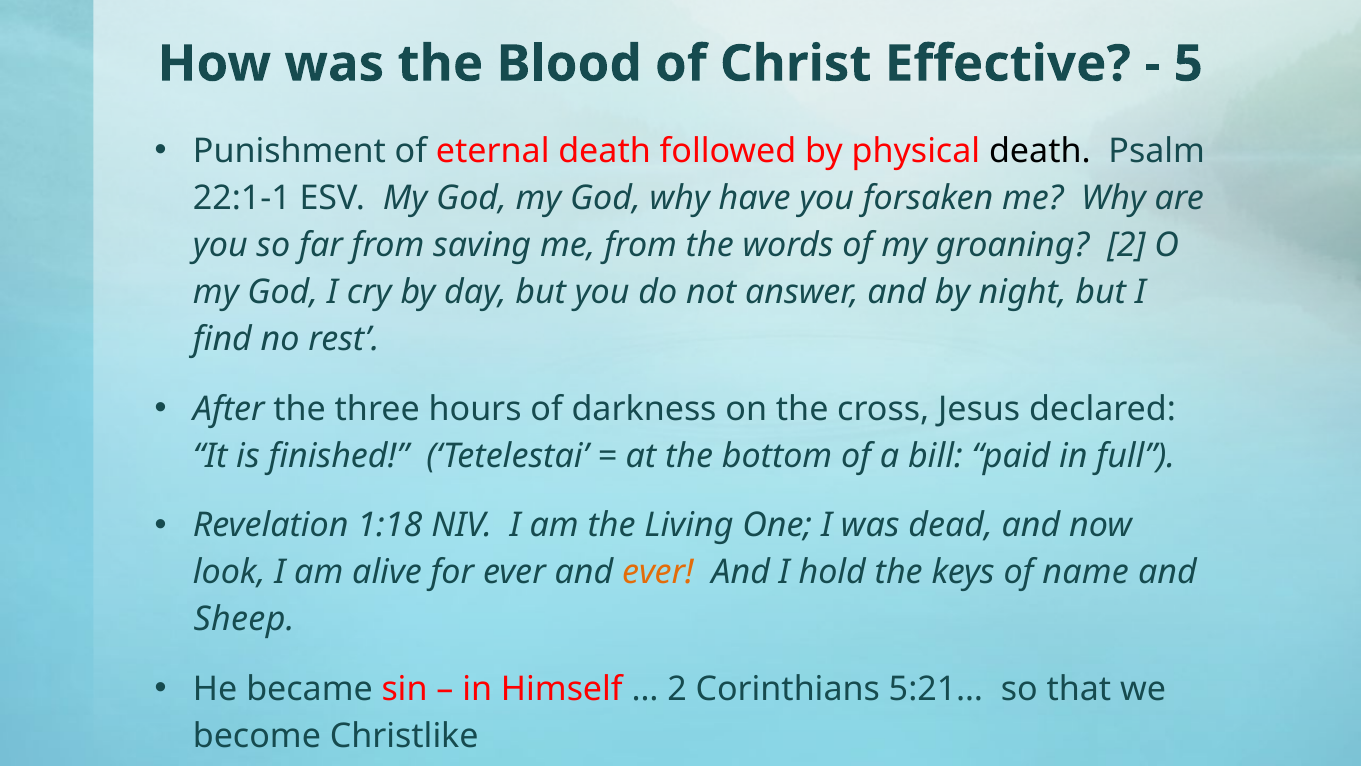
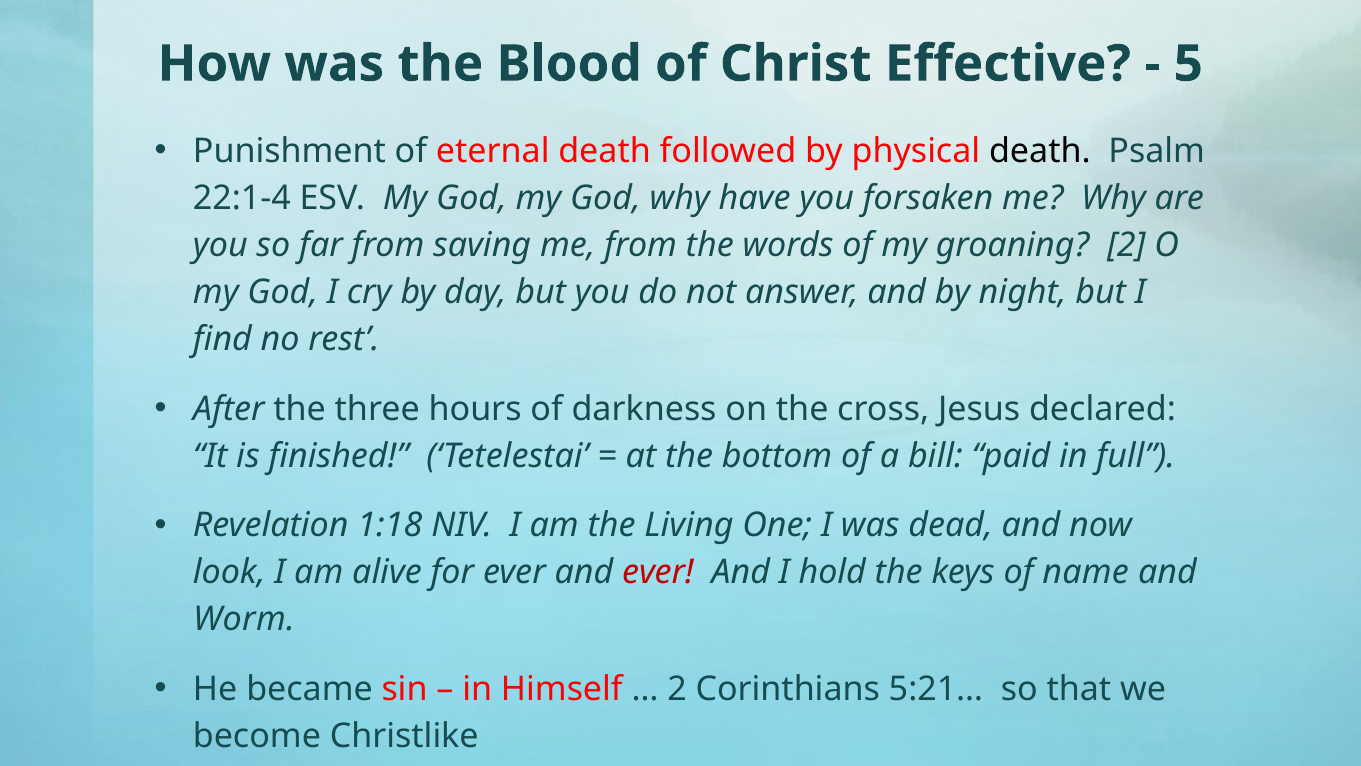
22:1-1: 22:1-1 -> 22:1-4
ever at (658, 573) colour: orange -> red
Sheep: Sheep -> Worm
